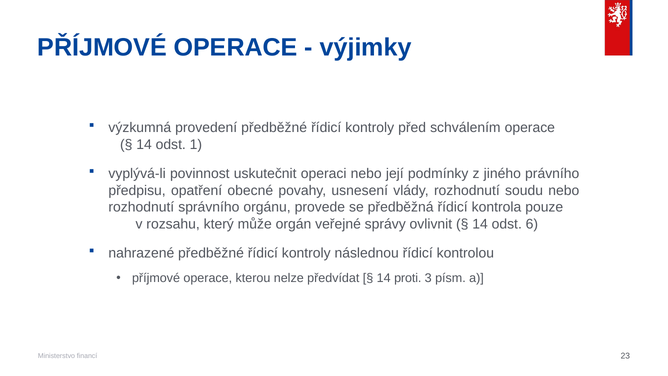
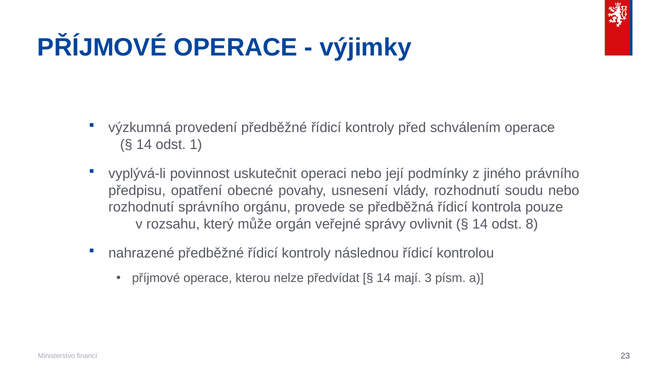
6: 6 -> 8
proti: proti -> mají
